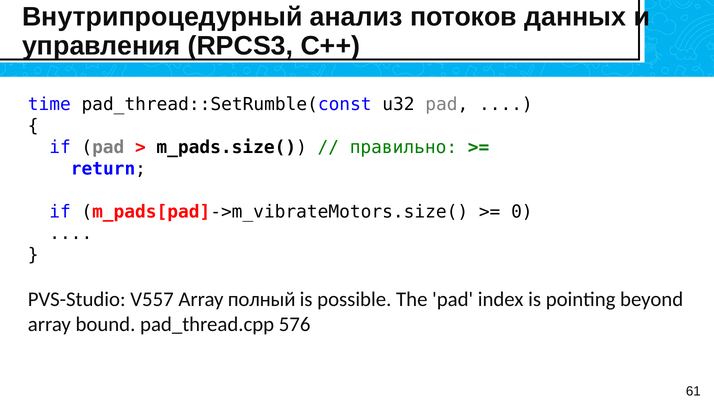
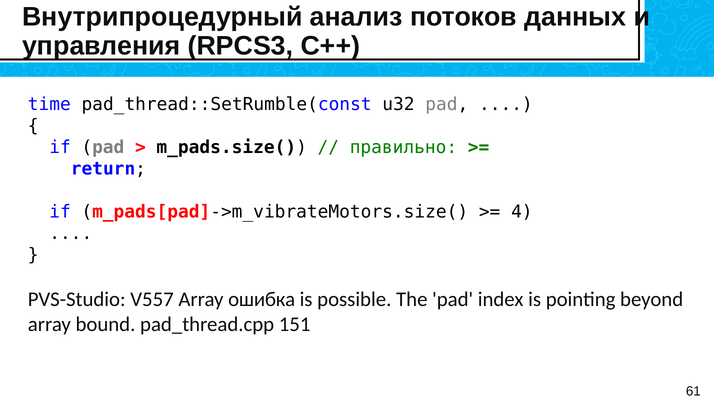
0: 0 -> 4
полный: полный -> ошибка
576: 576 -> 151
